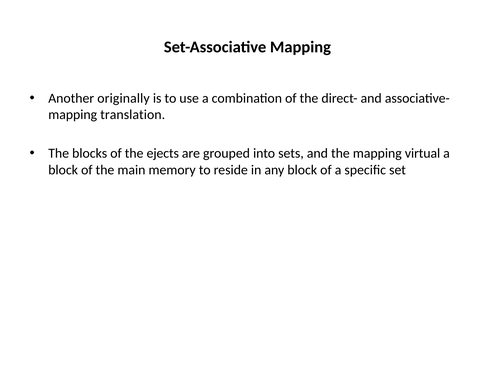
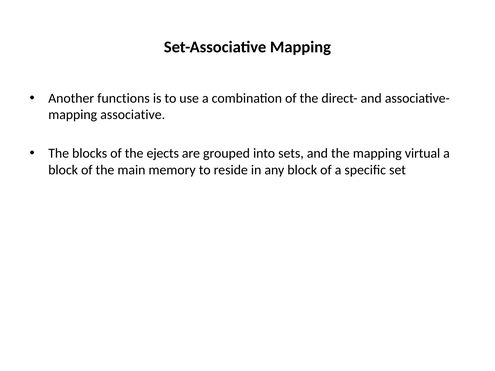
originally: originally -> functions
translation: translation -> associative
